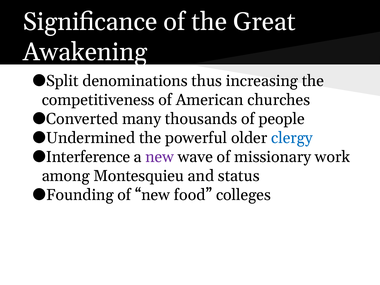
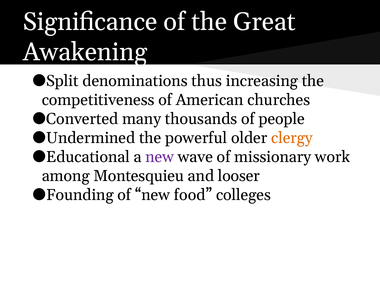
clergy colour: blue -> orange
Interference: Interference -> Educational
status: status -> looser
